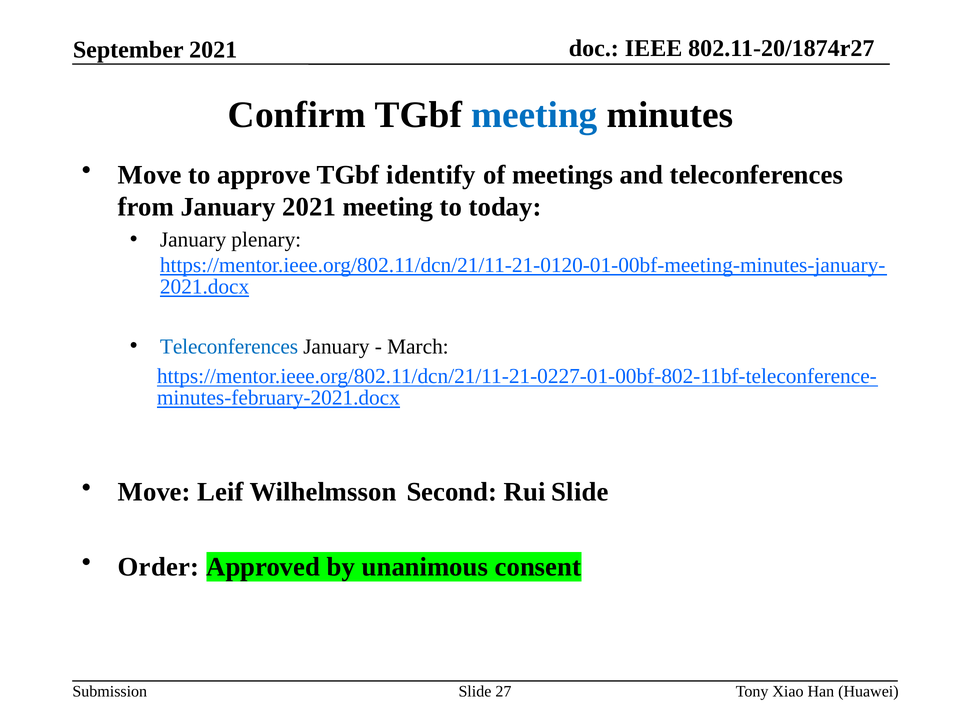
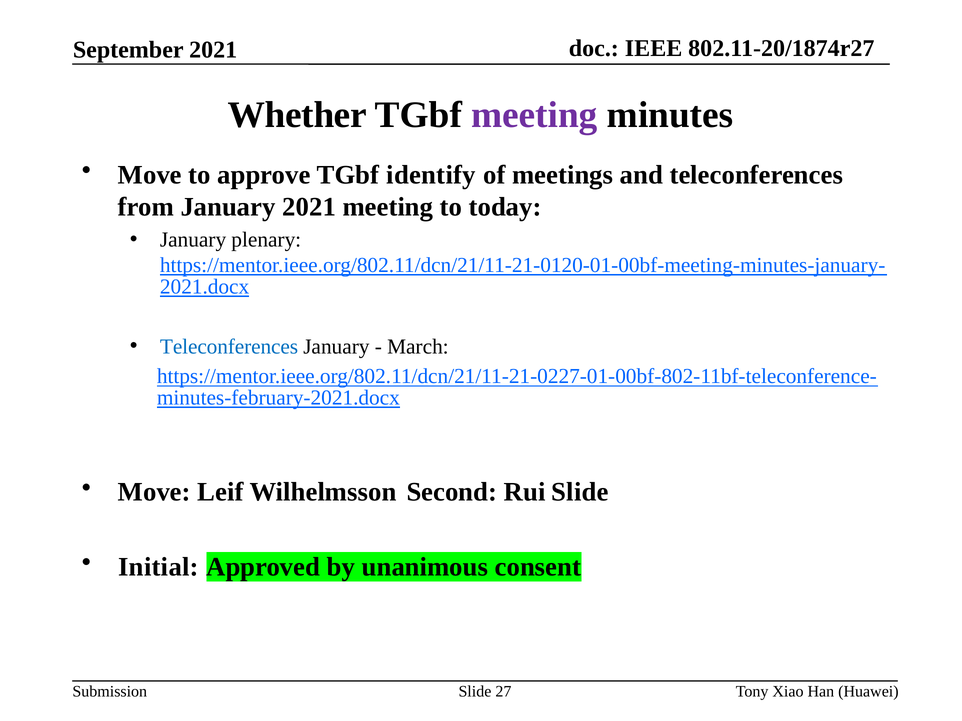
Confirm: Confirm -> Whether
meeting at (535, 115) colour: blue -> purple
Order: Order -> Initial
